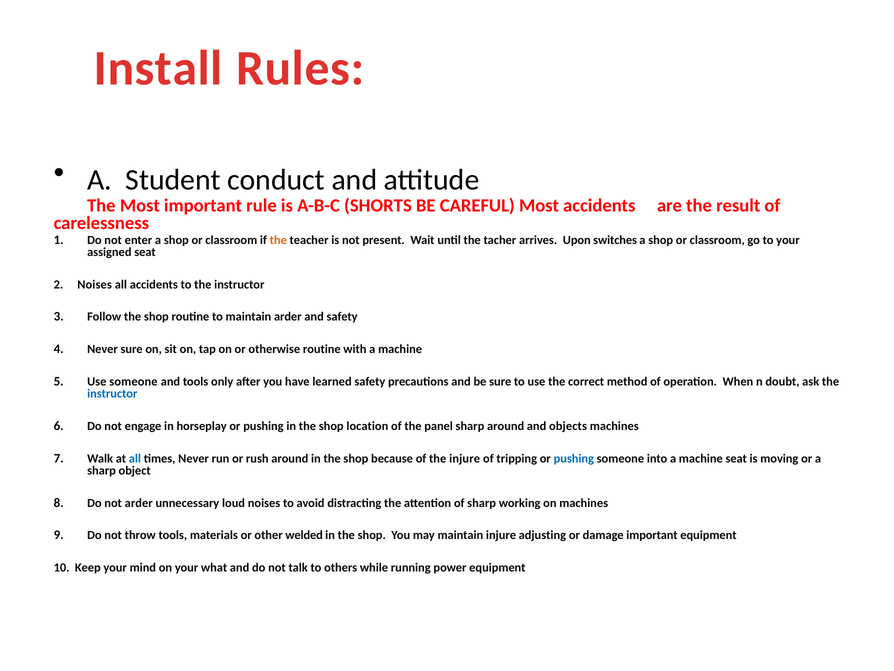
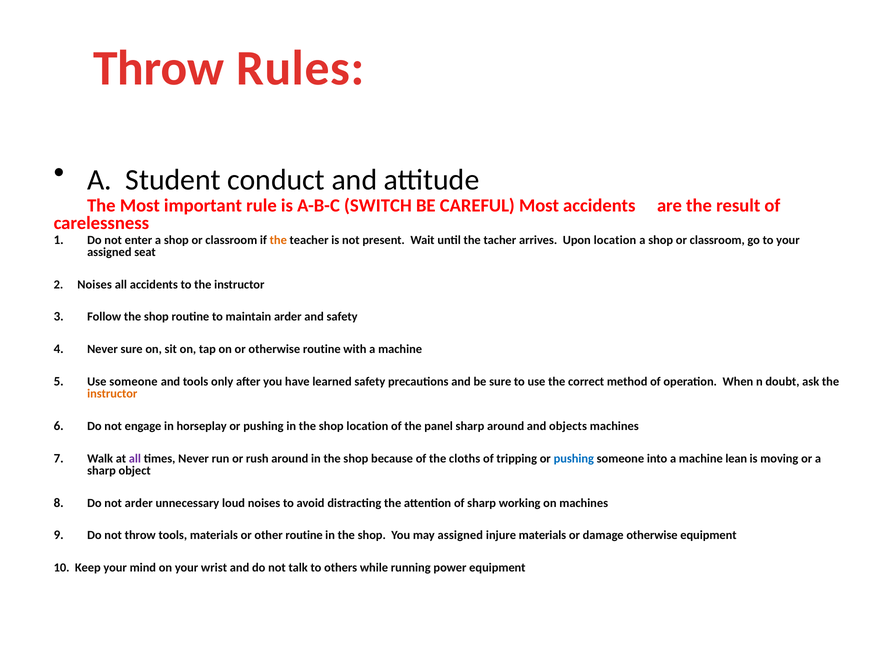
Install at (158, 68): Install -> Throw
SHORTS: SHORTS -> SWITCH
Upon switches: switches -> location
instructor at (112, 393) colour: blue -> orange
all at (135, 458) colour: blue -> purple
the injure: injure -> cloths
machine seat: seat -> lean
other welded: welded -> routine
may maintain: maintain -> assigned
injure adjusting: adjusting -> materials
damage important: important -> otherwise
what: what -> wrist
